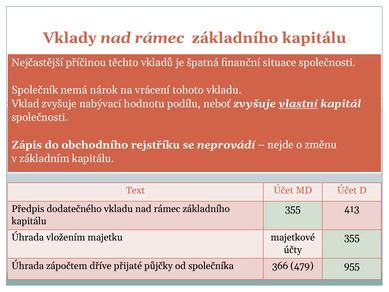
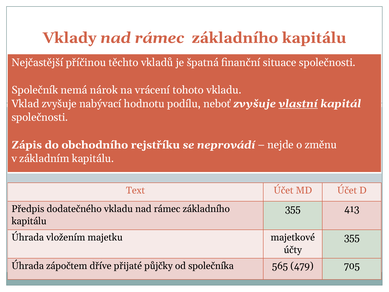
366: 366 -> 565
955: 955 -> 705
